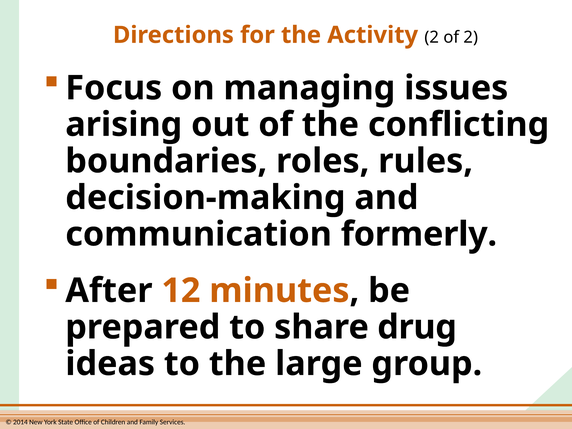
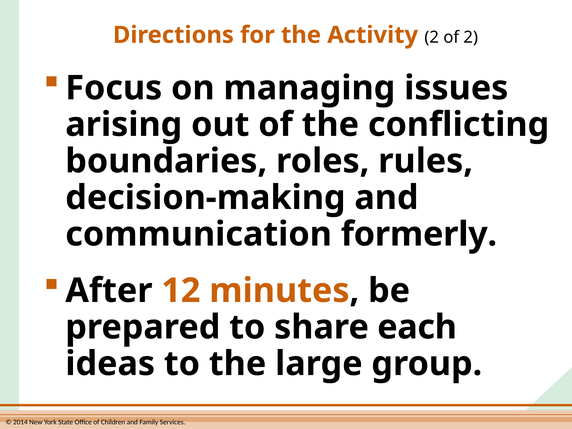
drug: drug -> each
